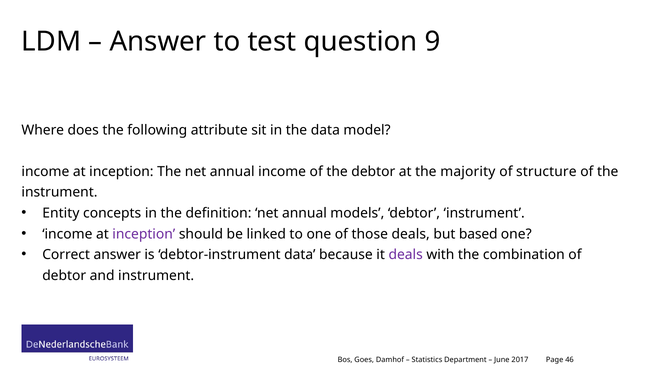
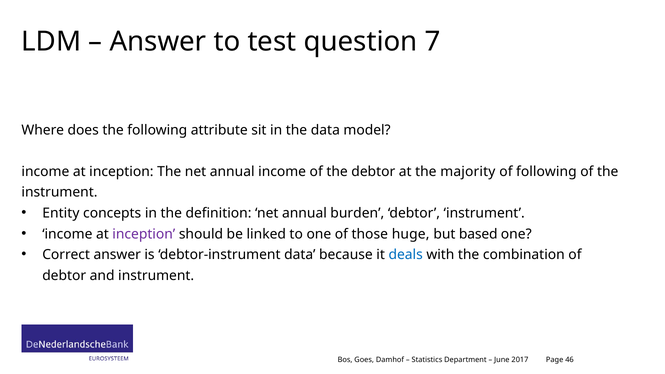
9: 9 -> 7
of structure: structure -> following
models: models -> burden
those deals: deals -> huge
deals at (406, 255) colour: purple -> blue
